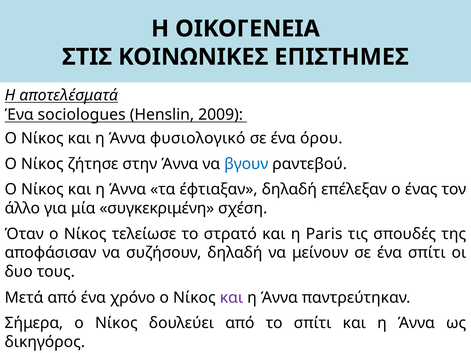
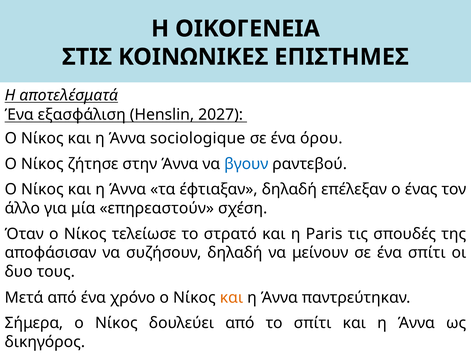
sociologues: sociologues -> εξασφάλιση
2009: 2009 -> 2027
φυσιολογικό: φυσιολογικό -> sociologique
συγκεκριμένη: συγκεκριμένη -> επηρεαστούν
και at (231, 298) colour: purple -> orange
